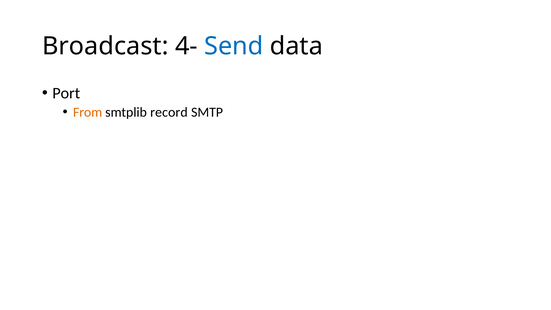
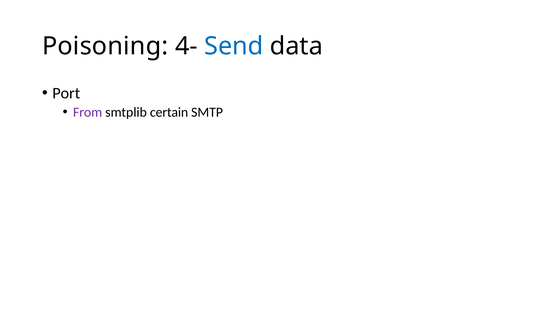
Broadcast: Broadcast -> Poisoning
From colour: orange -> purple
record: record -> certain
